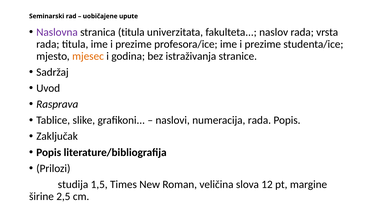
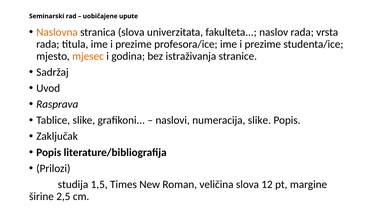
Naslovna colour: purple -> orange
stranica titula: titula -> slova
numeracija rada: rada -> slike
